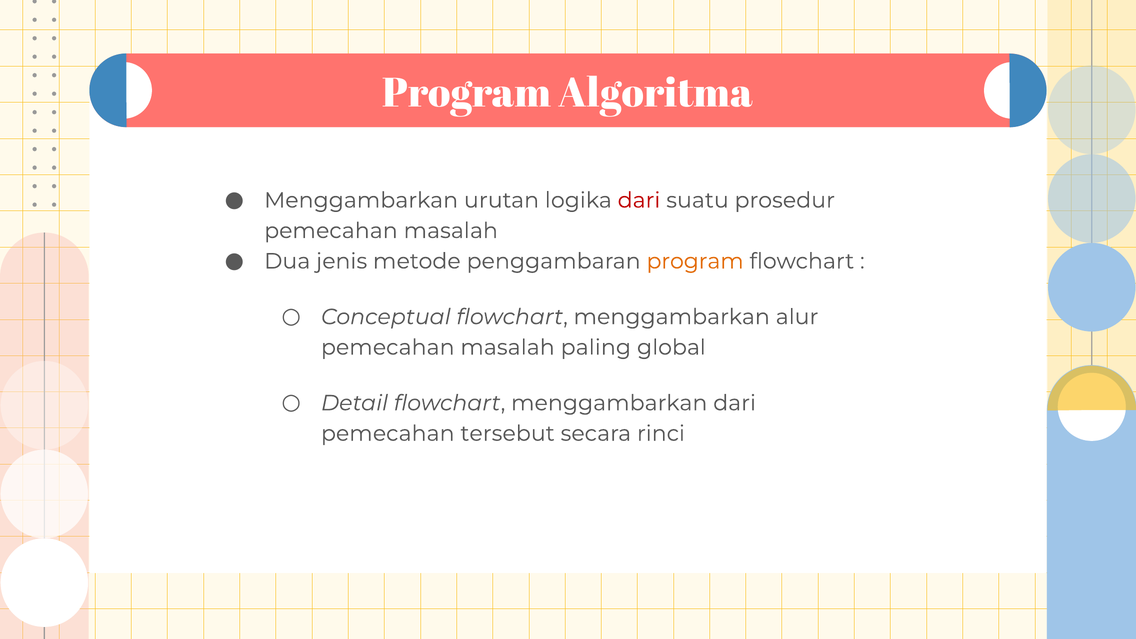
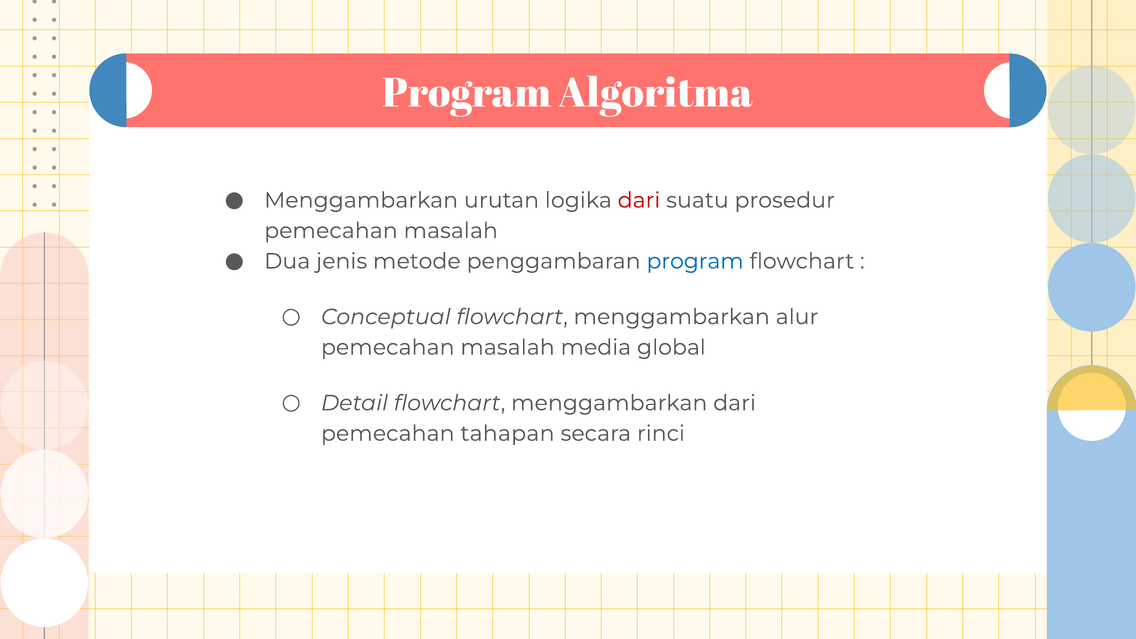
program at (695, 261) colour: orange -> blue
paling: paling -> media
tersebut: tersebut -> tahapan
